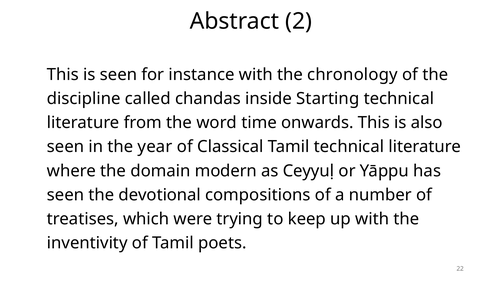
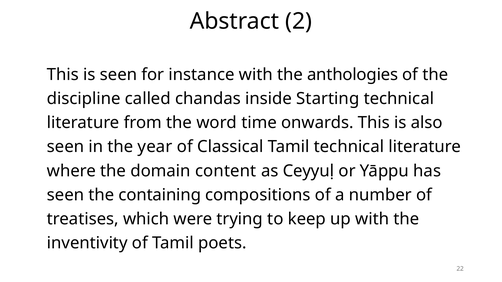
chronology: chronology -> anthologies
modern: modern -> content
devotional: devotional -> containing
